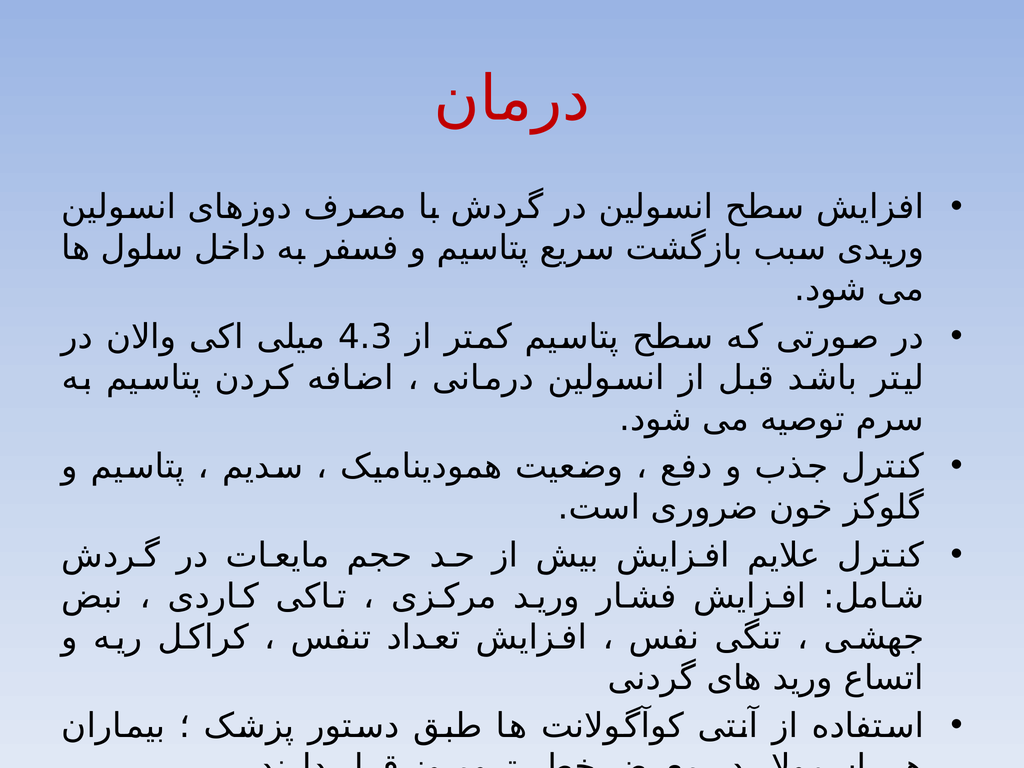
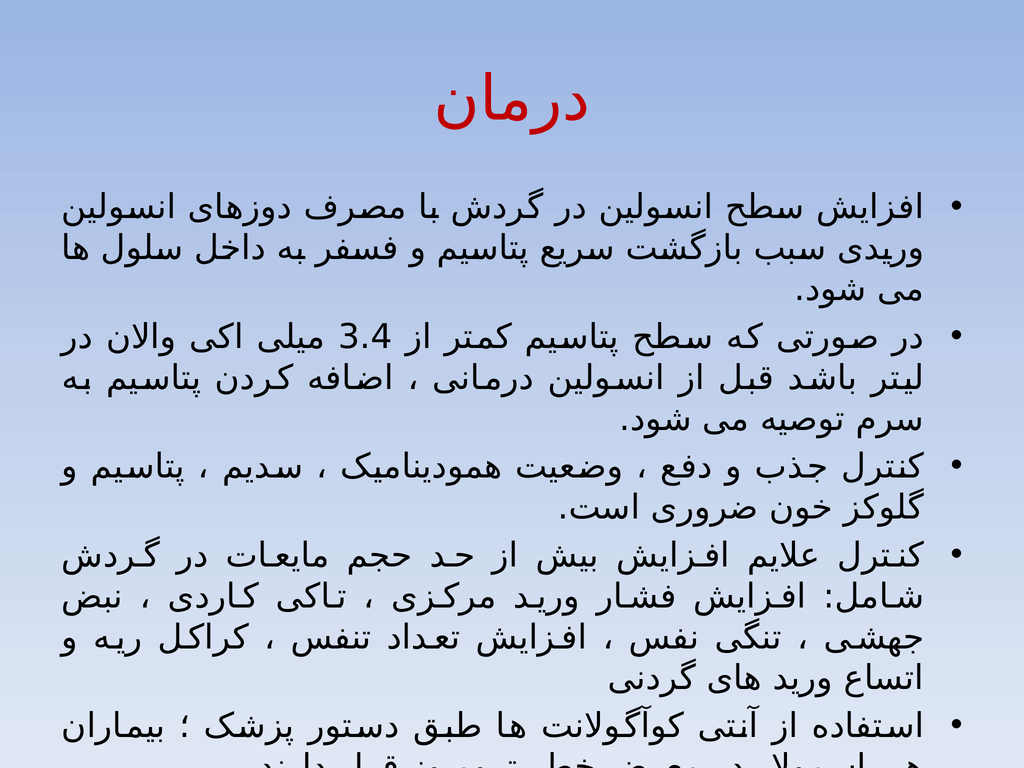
4.3: 4.3 -> 3.4
